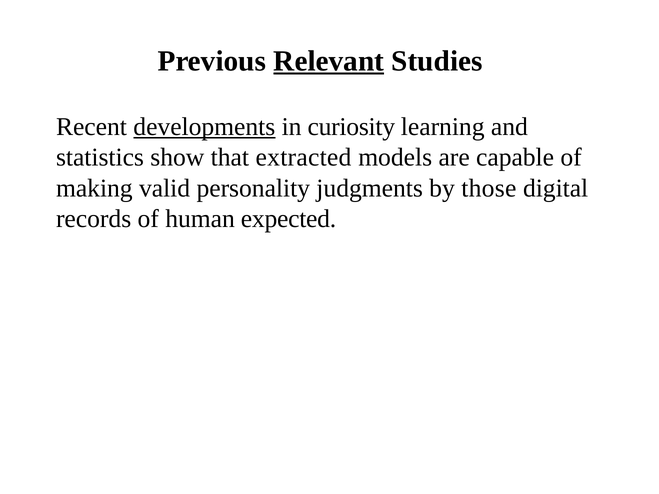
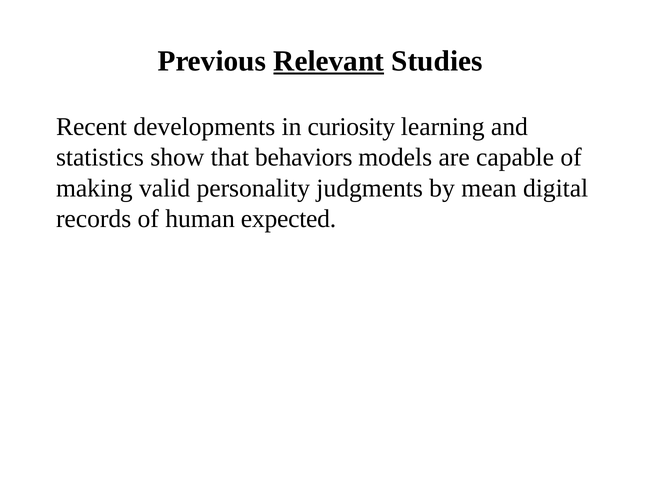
developments underline: present -> none
extracted: extracted -> behaviors
those: those -> mean
